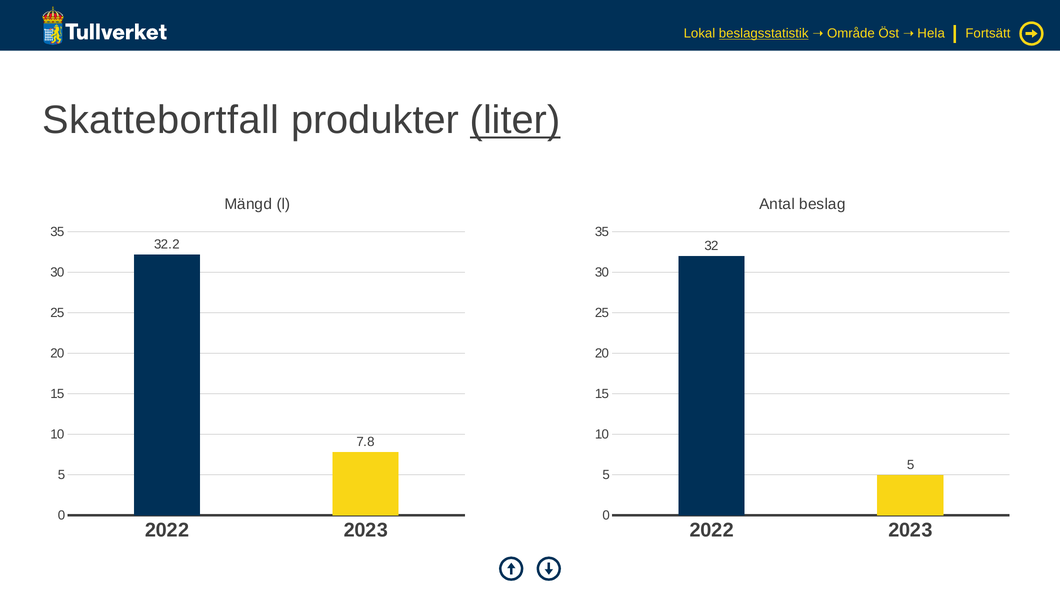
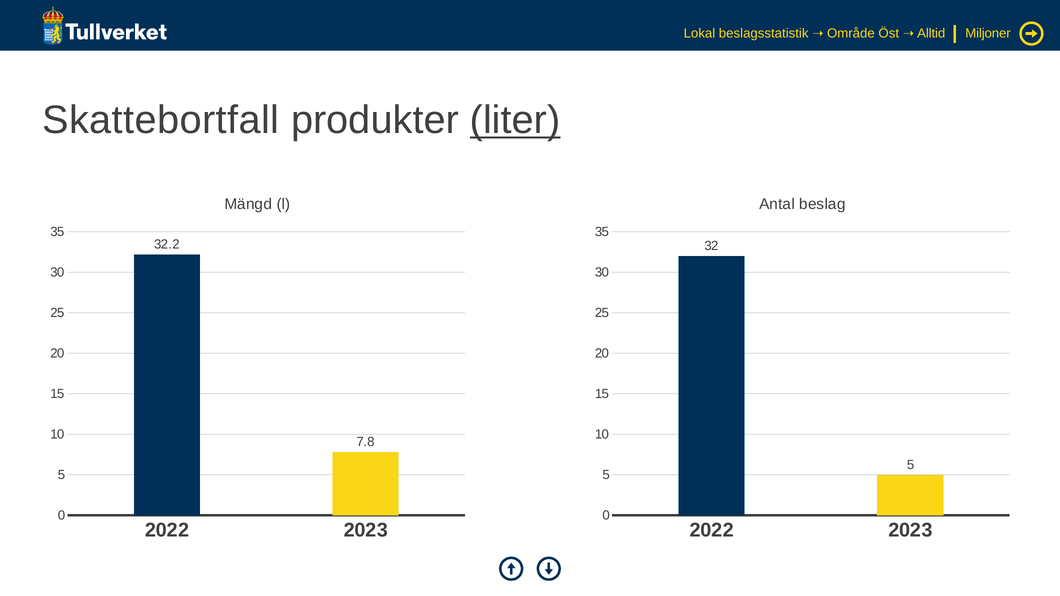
beslagsstatistik underline: present -> none
Hela: Hela -> Alltid
Fortsätt: Fortsätt -> Miljoner
